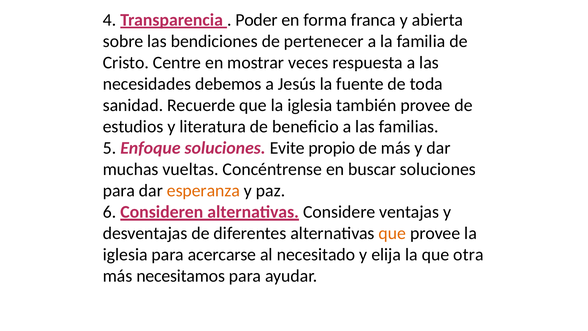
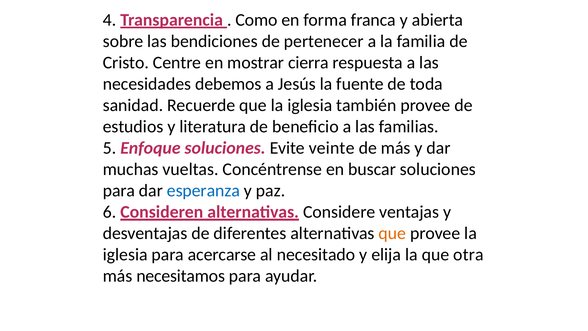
Poder: Poder -> Como
veces: veces -> cierra
propio: propio -> veinte
esperanza colour: orange -> blue
